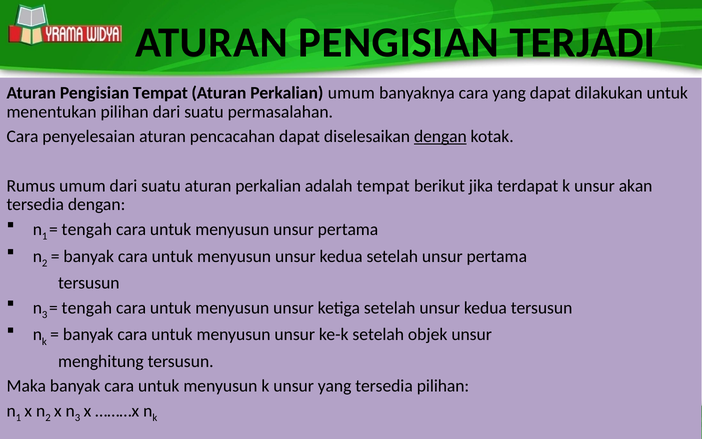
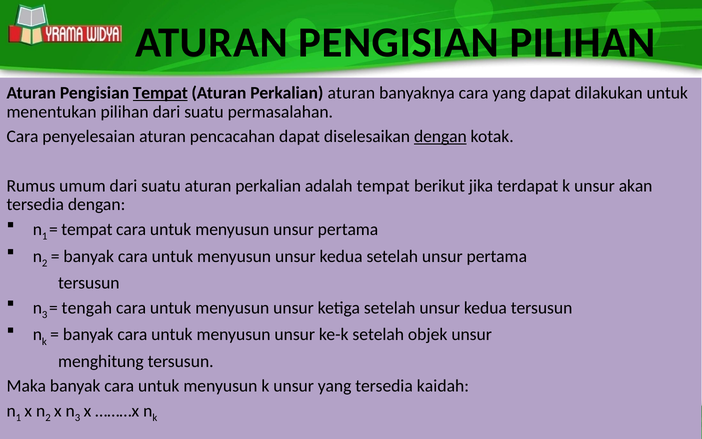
PENGISIAN TERJADI: TERJADI -> PILIHAN
Tempat at (160, 93) underline: none -> present
Perkalian umum: umum -> aturan
tengah at (87, 229): tengah -> tempat
tersedia pilihan: pilihan -> kaidah
